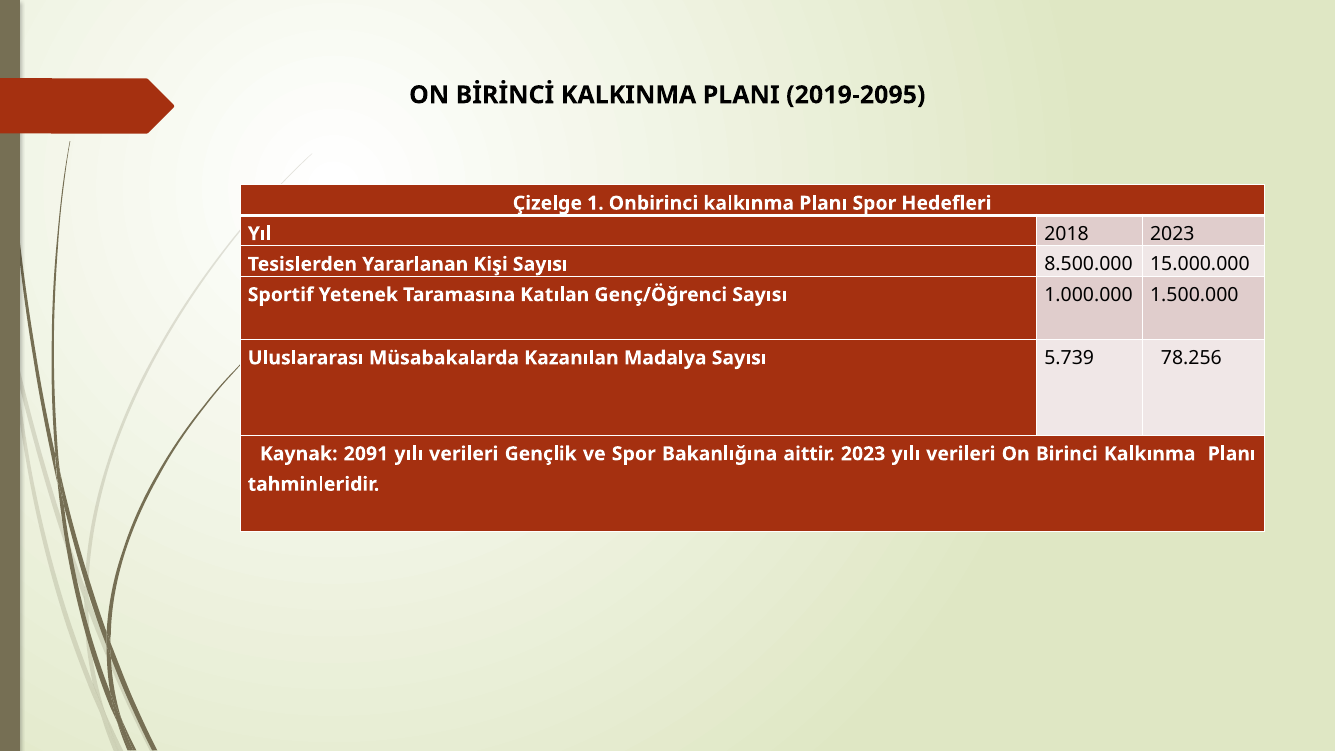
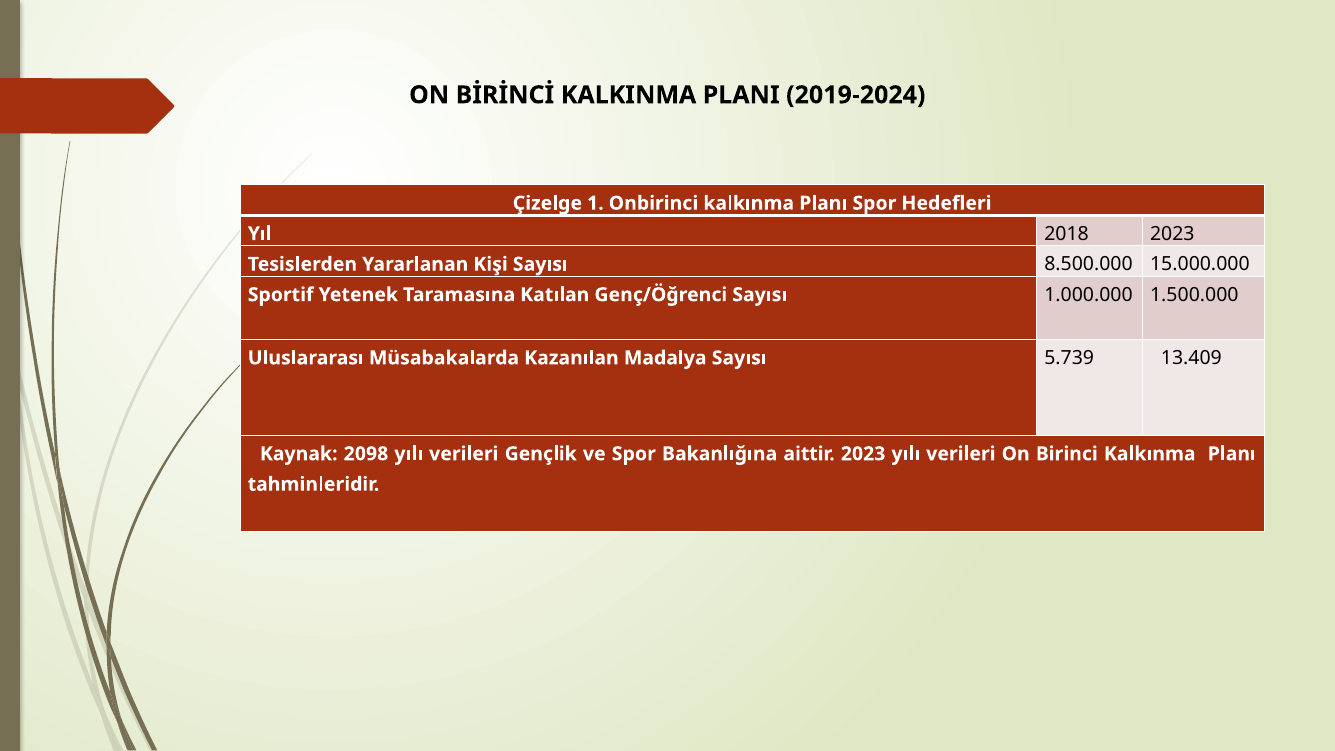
2019-2095: 2019-2095 -> 2019-2024
78.256: 78.256 -> 13.409
2091: 2091 -> 2098
